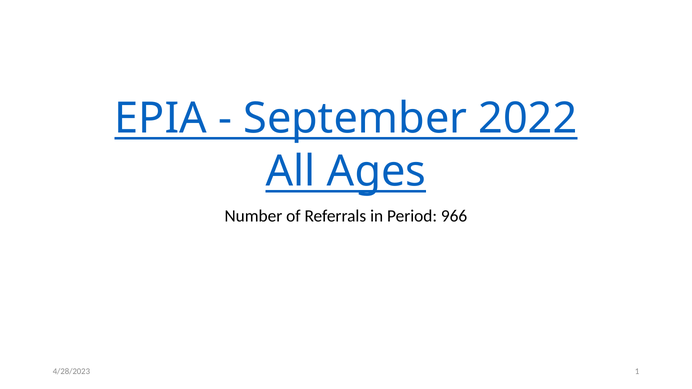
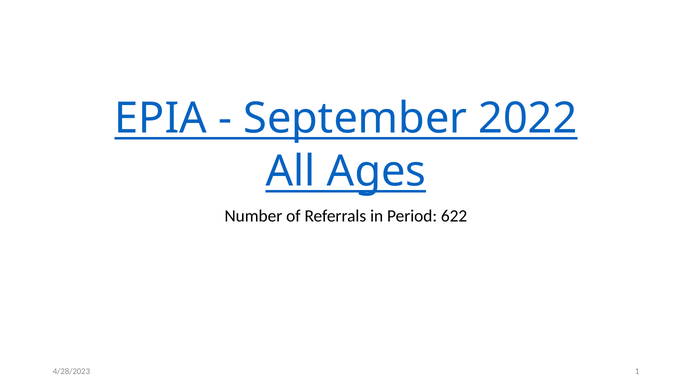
966: 966 -> 622
